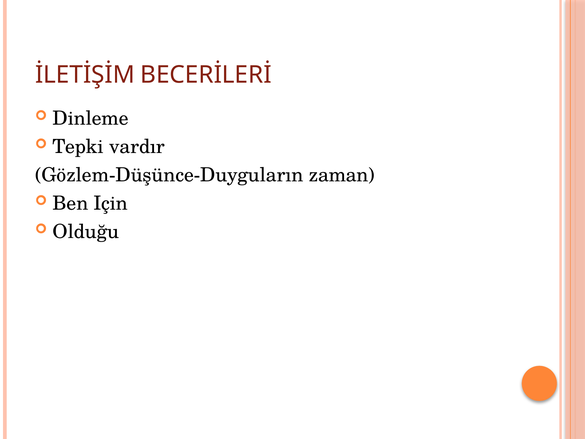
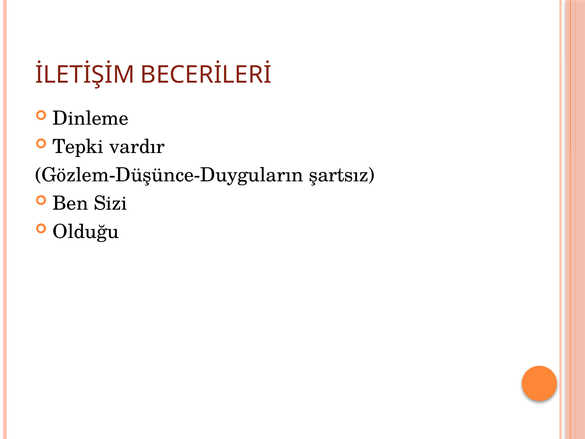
zaman: zaman -> şartsız
Için: Için -> Sizi
